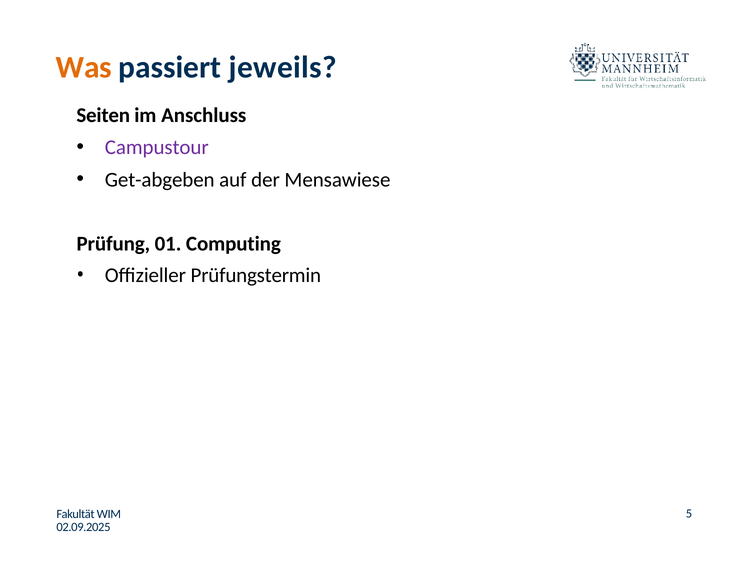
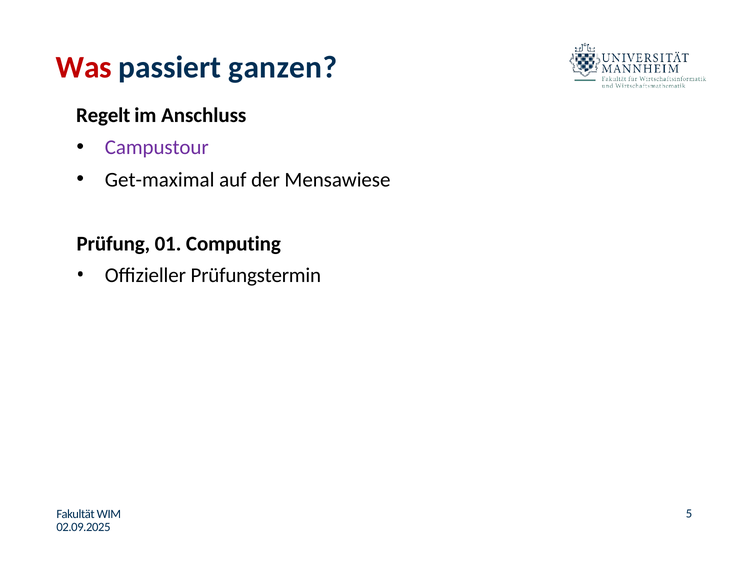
Was colour: orange -> red
jeweils: jeweils -> ganzen
Seiten: Seiten -> Regelt
Get-abgeben: Get-abgeben -> Get-maximal
